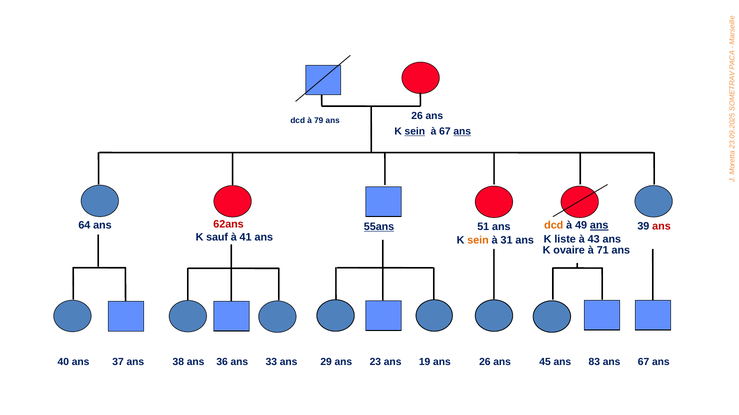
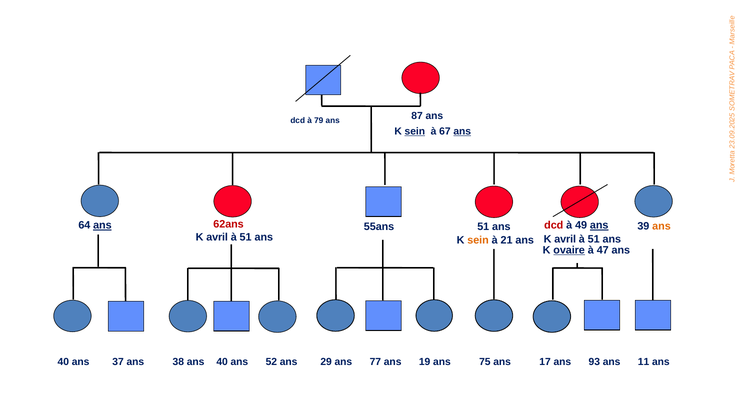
79 ans 26: 26 -> 87
ans at (102, 226) underline: none -> present
ans at (661, 227) colour: red -> orange
55ans underline: present -> none
dcd at (554, 226) colour: orange -> red
sauf at (217, 237): sauf -> avril
41 at (246, 237): 41 -> 51
liste at (565, 240): liste -> avril
43 at (594, 240): 43 -> 51
31: 31 -> 21
ovaire underline: none -> present
71: 71 -> 47
38 ans 36: 36 -> 40
33: 33 -> 52
23: 23 -> 77
19 ans 26: 26 -> 75
45: 45 -> 17
83: 83 -> 93
ans 67: 67 -> 11
